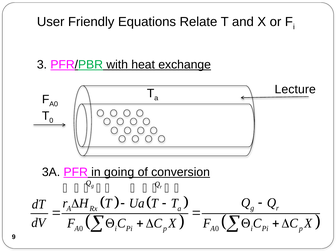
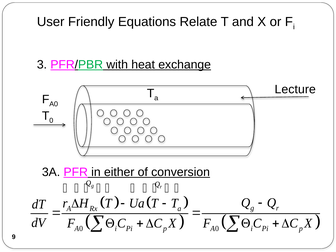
going: going -> either
